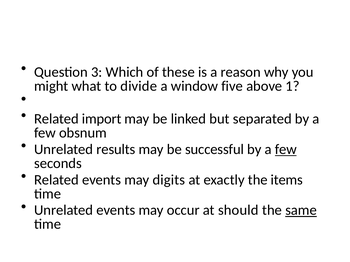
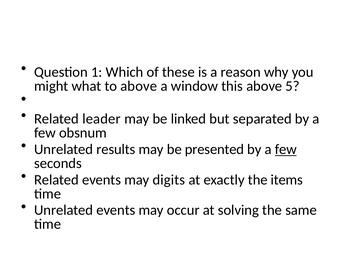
3: 3 -> 1
to divide: divide -> above
five: five -> this
1: 1 -> 5
import: import -> leader
successful: successful -> presented
should: should -> solving
same underline: present -> none
